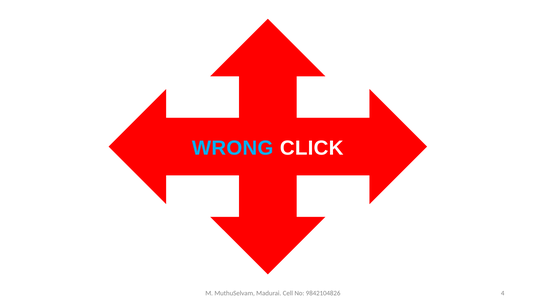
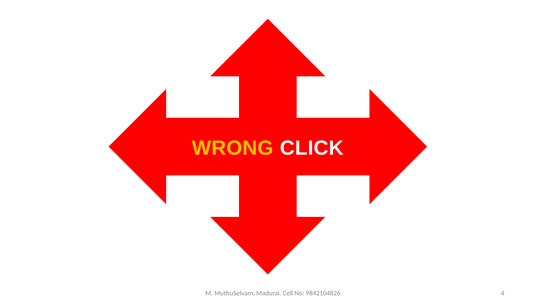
WRONG colour: light blue -> yellow
